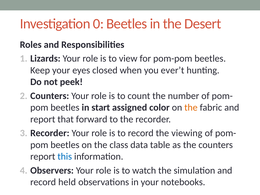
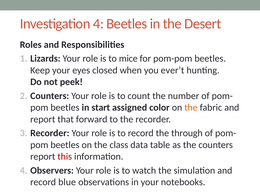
Investigation 0: 0 -> 4
view: view -> mice
viewing: viewing -> through
this colour: blue -> red
held: held -> blue
